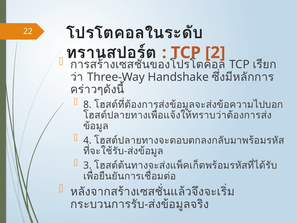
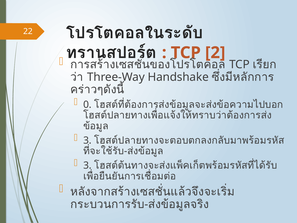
8: 8 -> 0
4 at (87, 140): 4 -> 3
